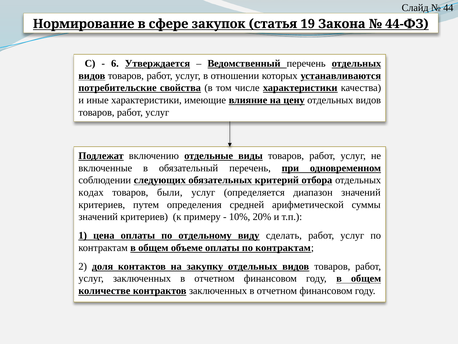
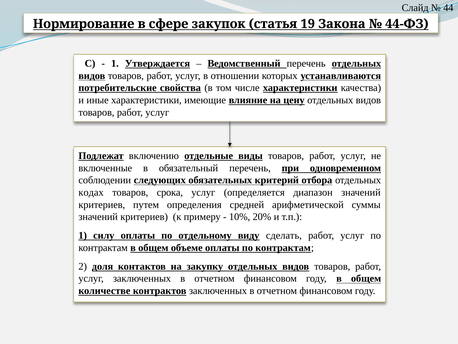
6 at (115, 63): 6 -> 1
были: были -> срока
цена: цена -> силу
